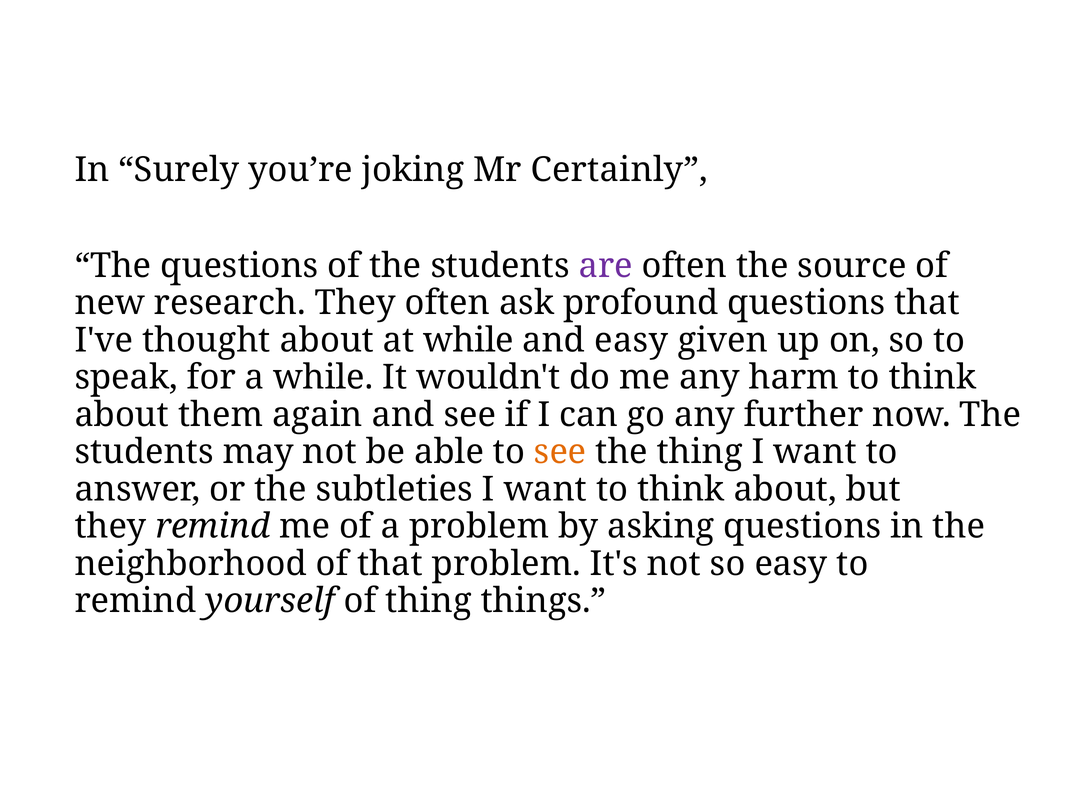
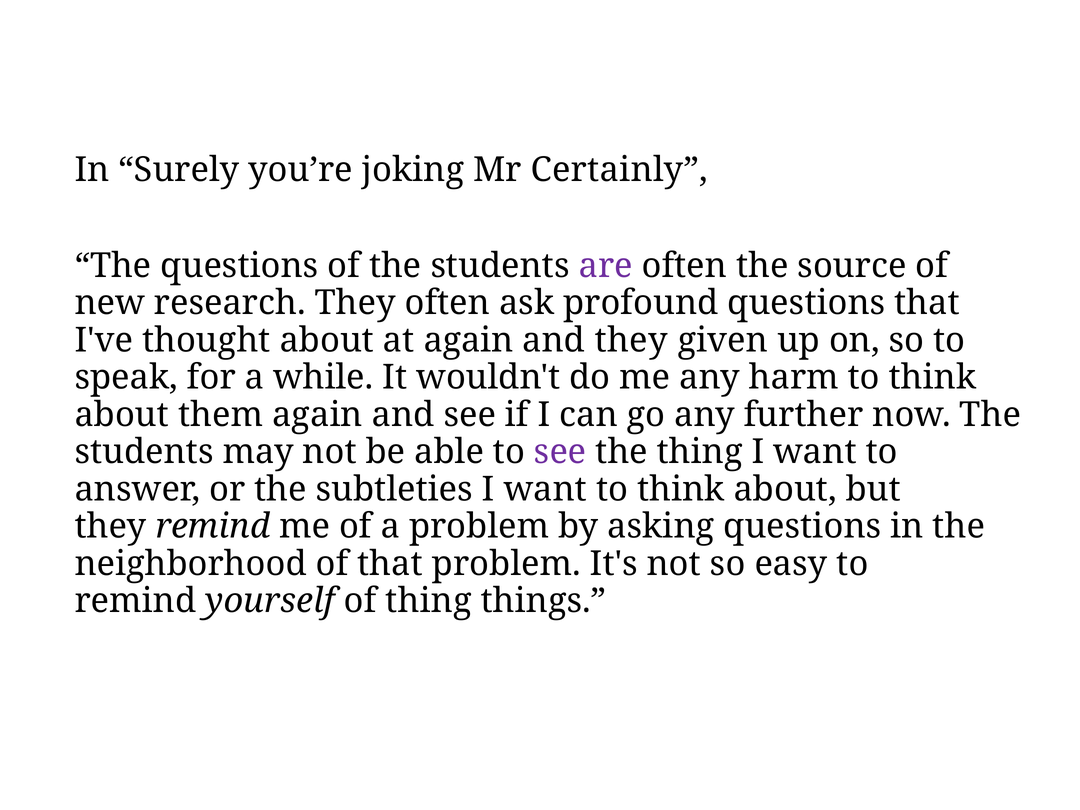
at while: while -> again
and easy: easy -> they
see at (560, 452) colour: orange -> purple
